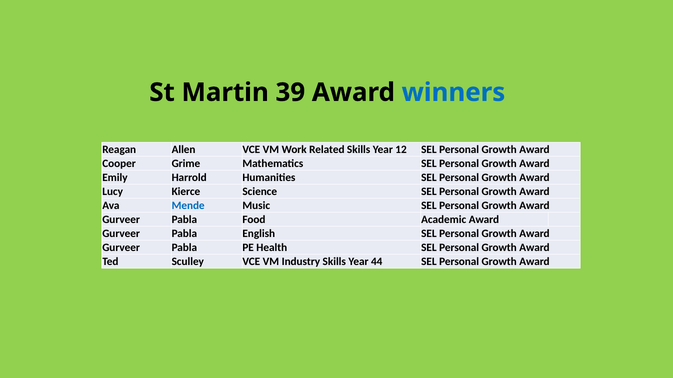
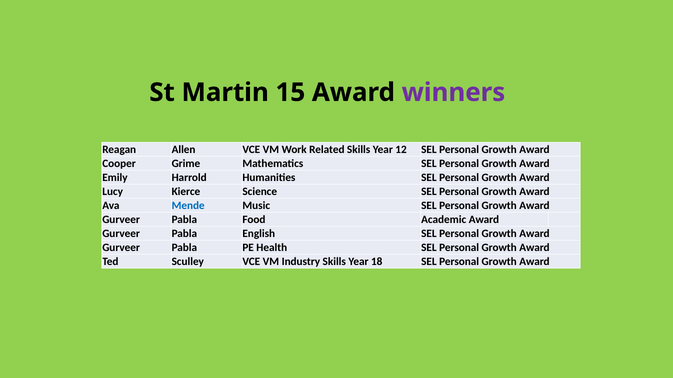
39: 39 -> 15
winners colour: blue -> purple
44: 44 -> 18
